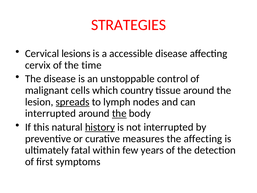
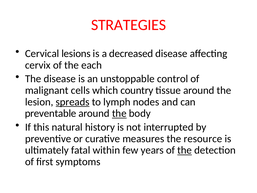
accessible: accessible -> decreased
time: time -> each
interrupted at (50, 113): interrupted -> preventable
history underline: present -> none
the affecting: affecting -> resource
the at (185, 150) underline: none -> present
